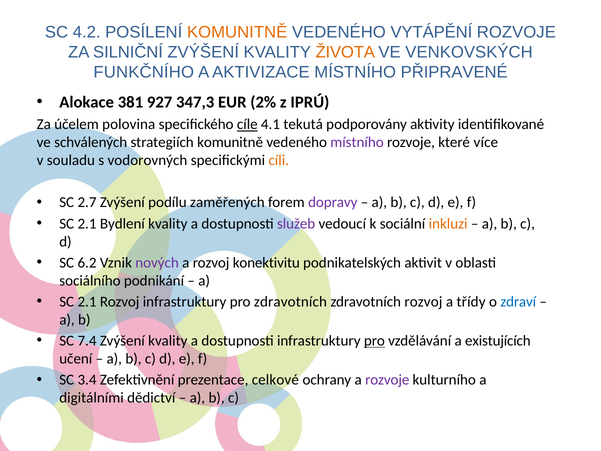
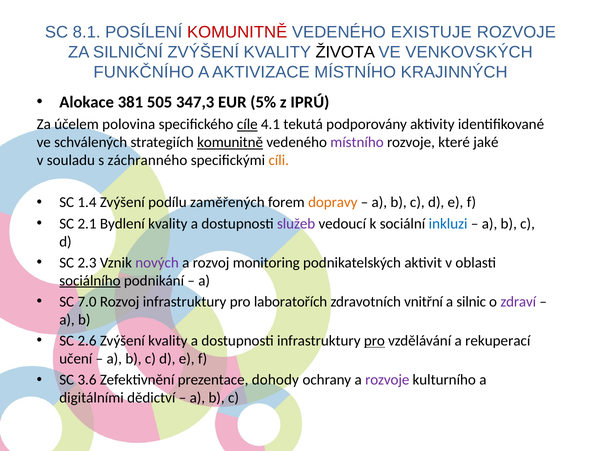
4.2: 4.2 -> 8.1
KOMUNITNĚ at (237, 32) colour: orange -> red
VYTÁPĚNÍ: VYTÁPĚNÍ -> EXISTUJE
ŽIVOTA colour: orange -> black
PŘIPRAVENÉ: PŘIPRAVENÉ -> KRAJINNÝCH
927: 927 -> 505
2%: 2% -> 5%
komunitně at (230, 142) underline: none -> present
více: více -> jaké
vodorovných: vodorovných -> záchranného
2.7: 2.7 -> 1.4
dopravy colour: purple -> orange
inkluzi colour: orange -> blue
6.2: 6.2 -> 2.3
konektivitu: konektivitu -> monitoring
sociálního underline: none -> present
2.1 at (87, 302): 2.1 -> 7.0
pro zdravotních: zdravotních -> laboratořích
zdravotních rozvoj: rozvoj -> vnitřní
třídy: třídy -> silnic
zdraví colour: blue -> purple
7.4: 7.4 -> 2.6
existujících: existujících -> rekuperací
3.4: 3.4 -> 3.6
celkové: celkové -> dohody
